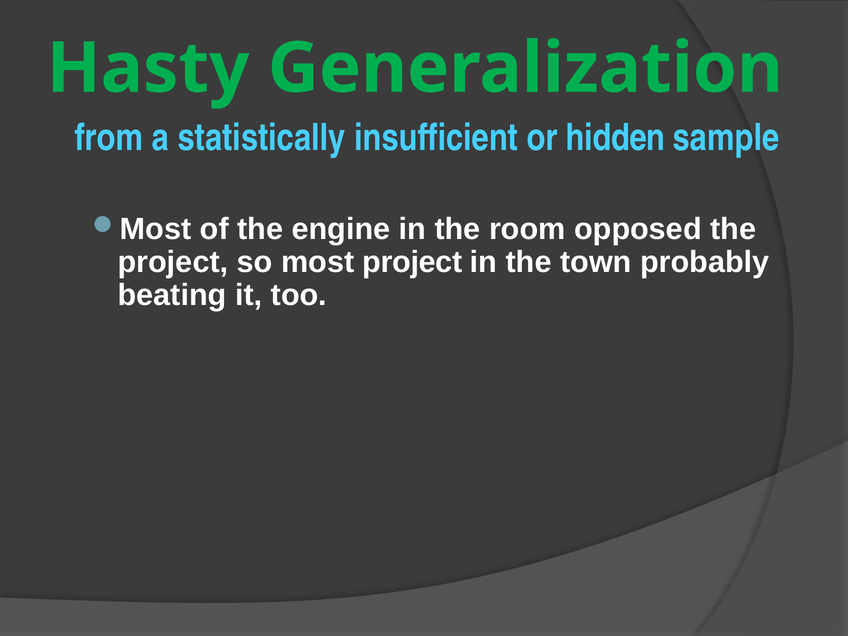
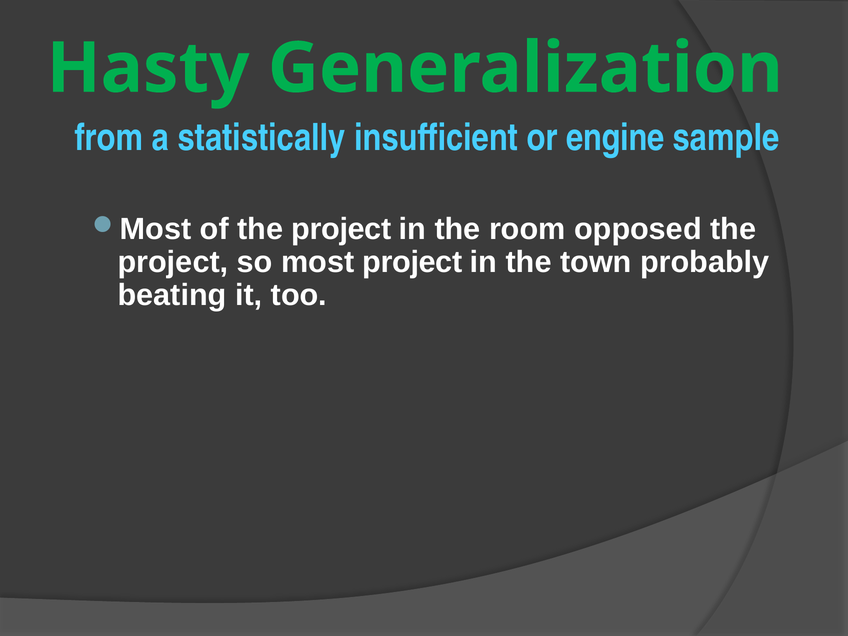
hidden: hidden -> engine
of the engine: engine -> project
